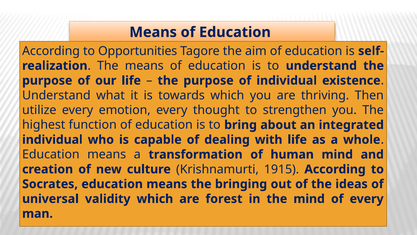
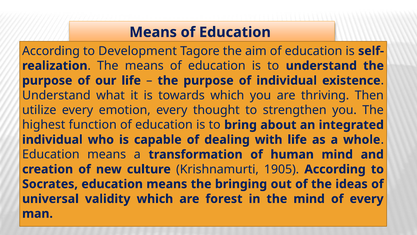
Opportunities: Opportunities -> Development
1915: 1915 -> 1905
